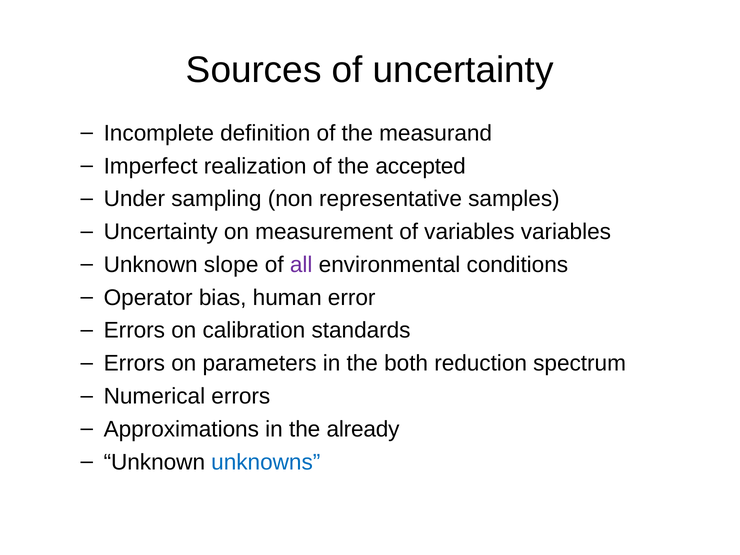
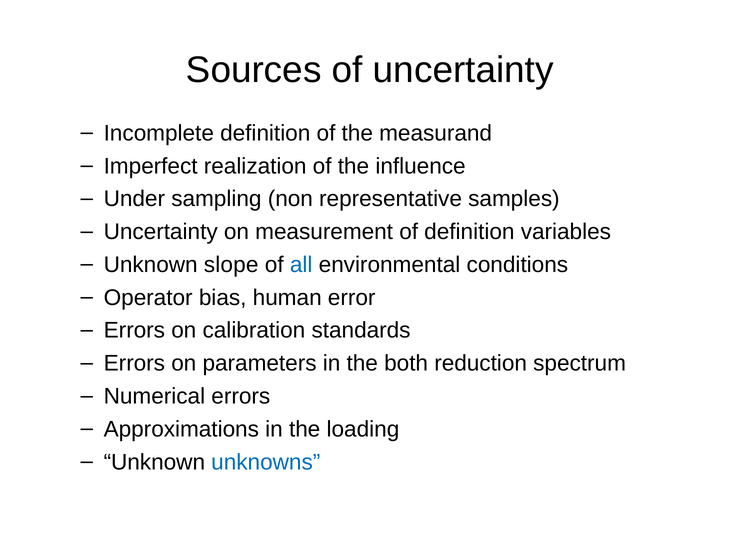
accepted: accepted -> influence
of variables: variables -> definition
all colour: purple -> blue
already: already -> loading
